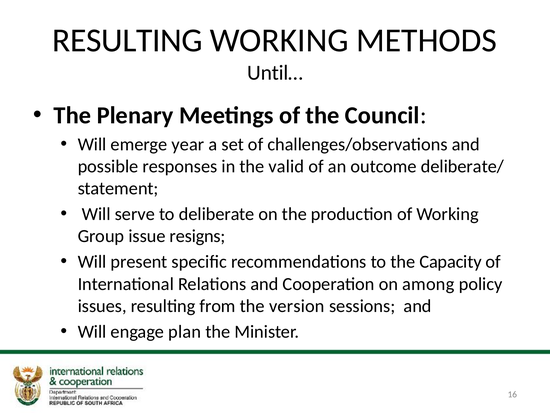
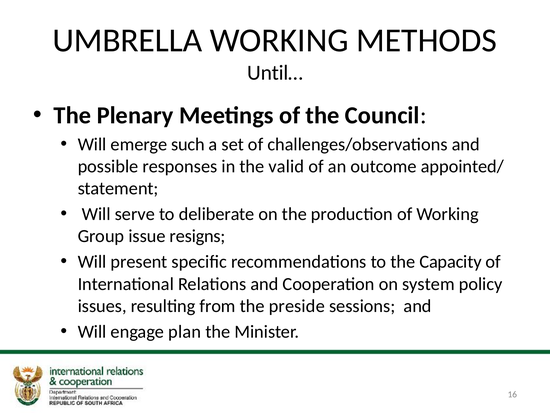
RESULTING at (127, 40): RESULTING -> UMBRELLA
year: year -> such
deliberate/: deliberate/ -> appointed/
among: among -> system
version: version -> preside
